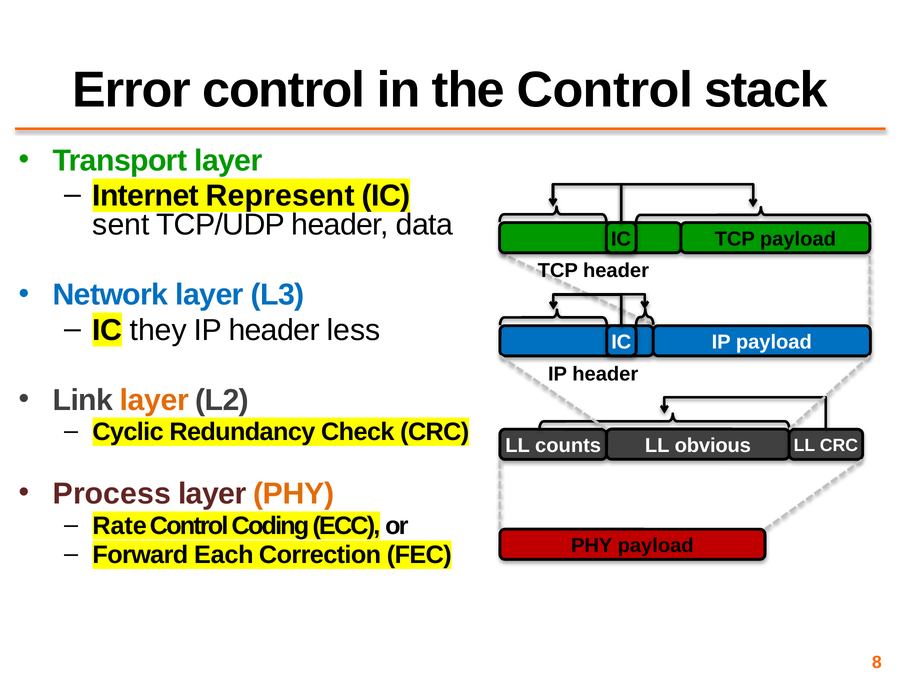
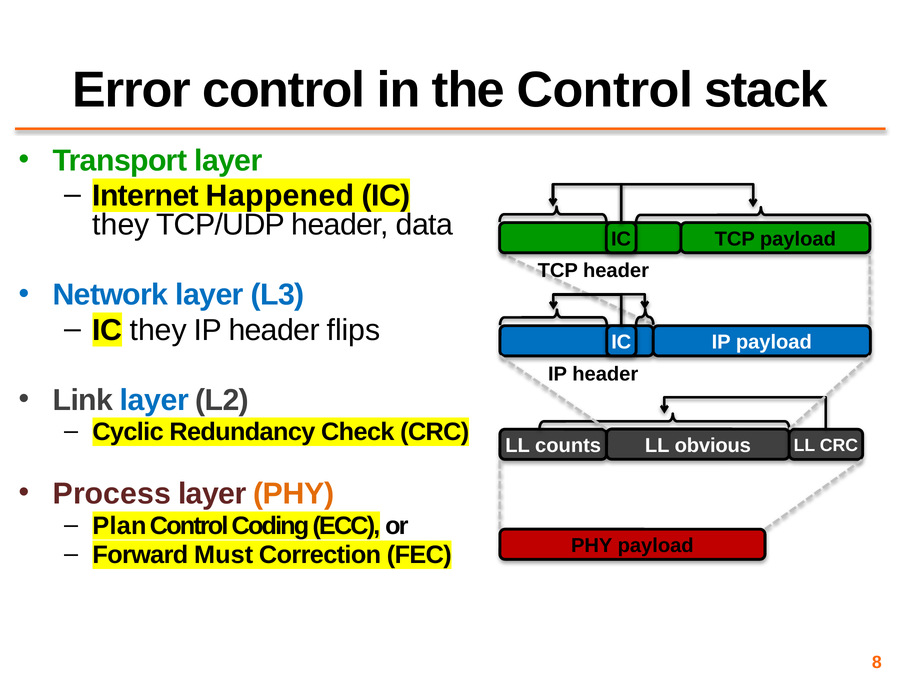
Represent: Represent -> Happened
sent at (121, 225): sent -> they
less: less -> flips
layer at (154, 400) colour: orange -> blue
Rate: Rate -> Plan
Each: Each -> Must
